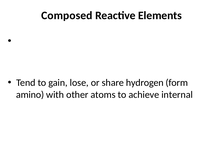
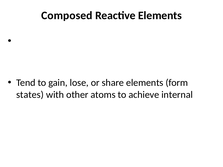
share hydrogen: hydrogen -> elements
amino: amino -> states
